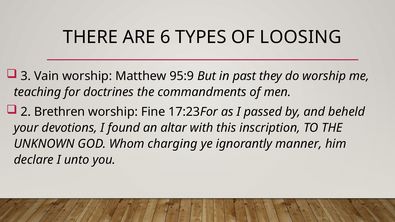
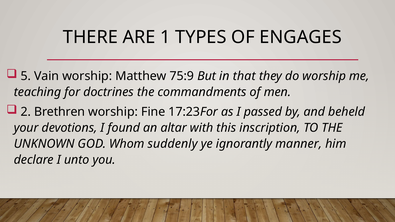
6: 6 -> 1
LOOSING: LOOSING -> ENGAGES
3: 3 -> 5
95:9: 95:9 -> 75:9
past: past -> that
charging: charging -> suddenly
